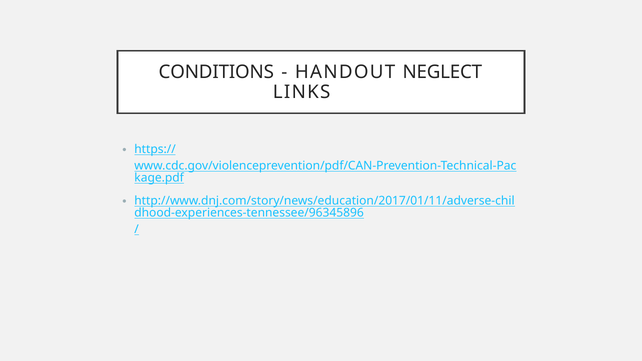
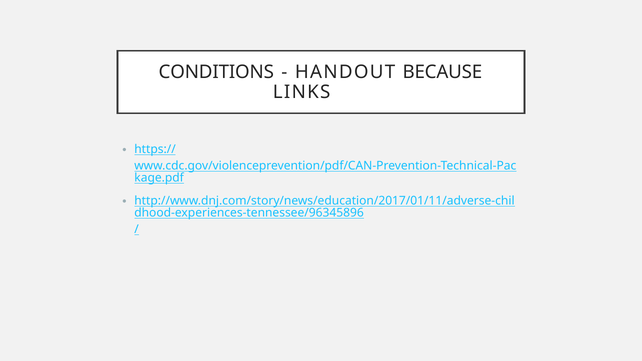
NEGLECT: NEGLECT -> BECAUSE
